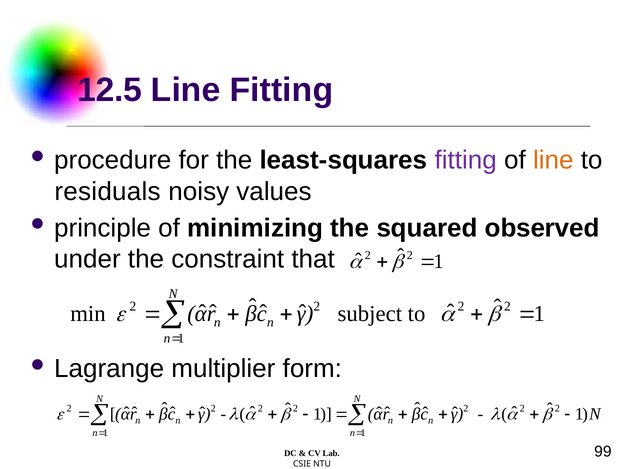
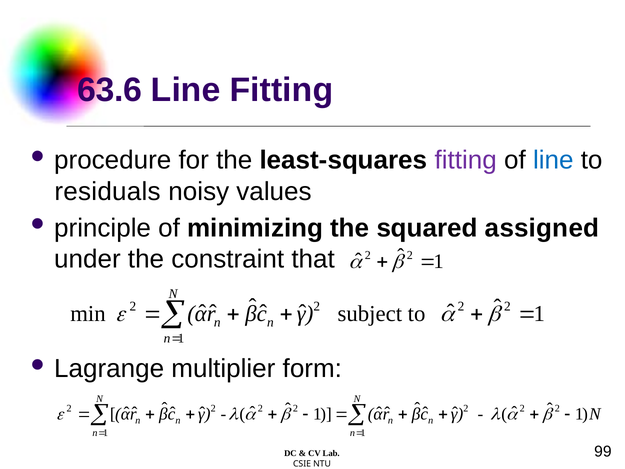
12.5: 12.5 -> 63.6
line at (553, 160) colour: orange -> blue
observed: observed -> assigned
